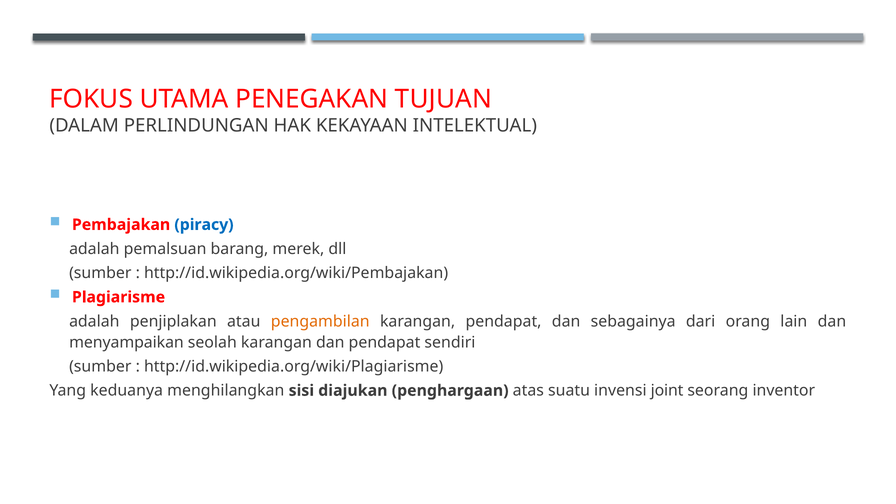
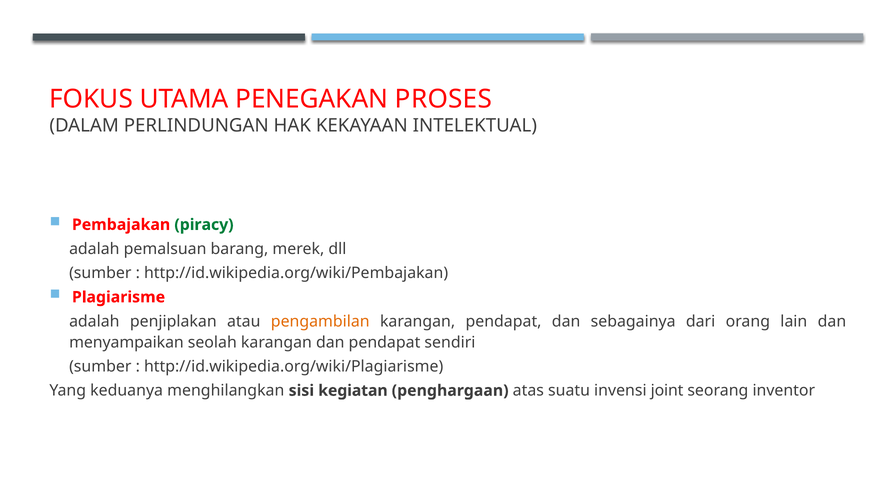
TUJUAN: TUJUAN -> PROSES
piracy colour: blue -> green
diajukan: diajukan -> kegiatan
